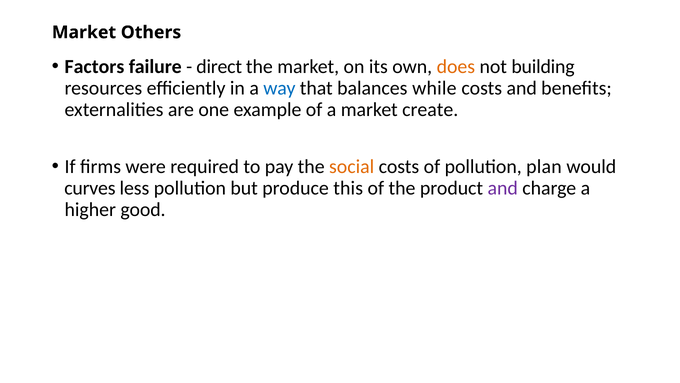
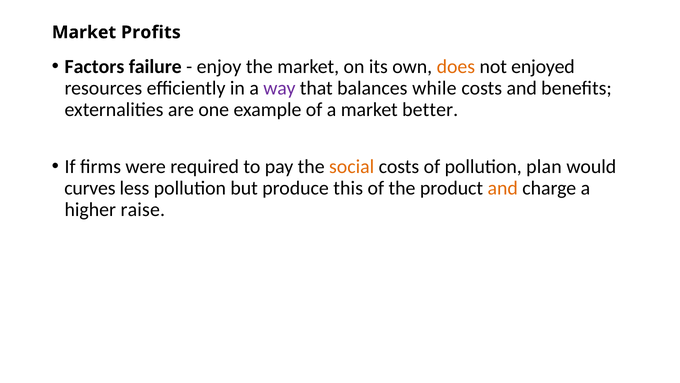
Others: Others -> Profits
direct: direct -> enjoy
building: building -> enjoyed
way colour: blue -> purple
create: create -> better
and at (503, 188) colour: purple -> orange
good: good -> raise
